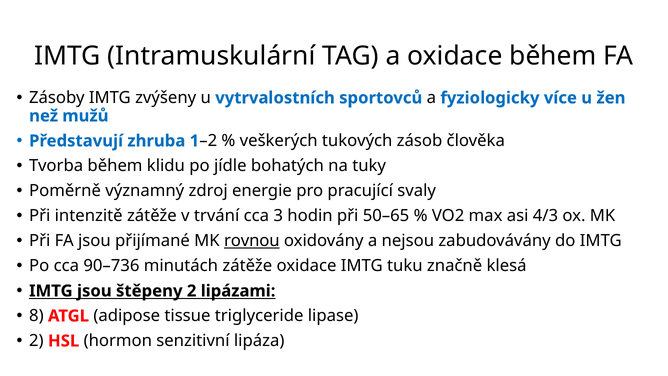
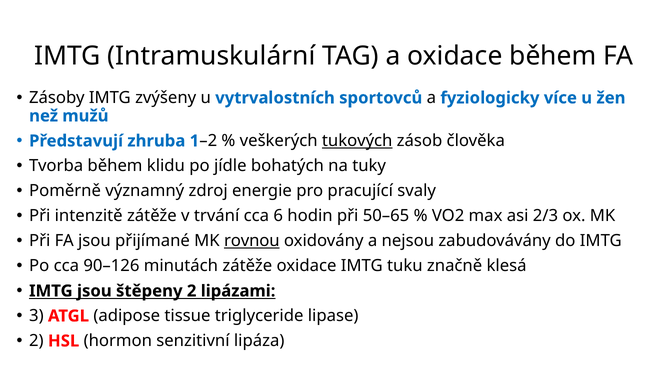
tukových underline: none -> present
3: 3 -> 6
4/3: 4/3 -> 2/3
90–736: 90–736 -> 90–126
8: 8 -> 3
